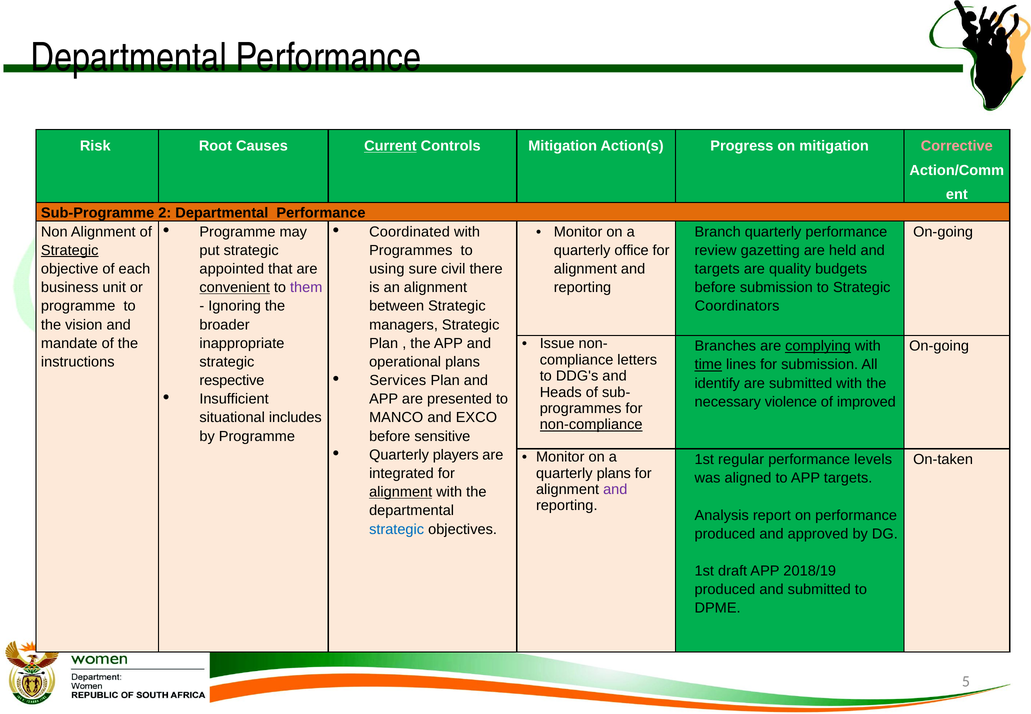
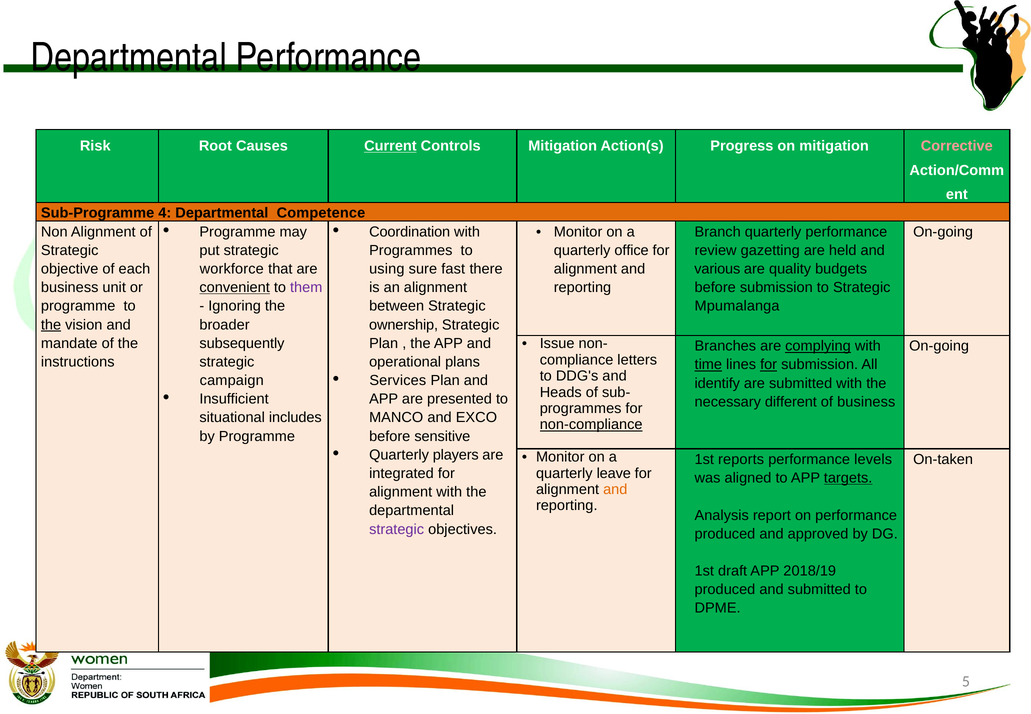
2: 2 -> 4
Performance at (321, 213): Performance -> Competence
Coordinated: Coordinated -> Coordination
Strategic at (70, 250) underline: present -> none
appointed: appointed -> workforce
civil: civil -> fast
targets at (717, 269): targets -> various
Coordinators: Coordinators -> Mpumalanga
the at (51, 325) underline: none -> present
managers: managers -> ownership
inappropriate: inappropriate -> subsequently
for at (769, 365) underline: none -> present
respective: respective -> campaign
violence: violence -> different
of improved: improved -> business
regular: regular -> reports
quarterly plans: plans -> leave
targets at (848, 478) underline: none -> present
and at (615, 489) colour: purple -> orange
alignment at (401, 492) underline: present -> none
strategic at (397, 529) colour: blue -> purple
